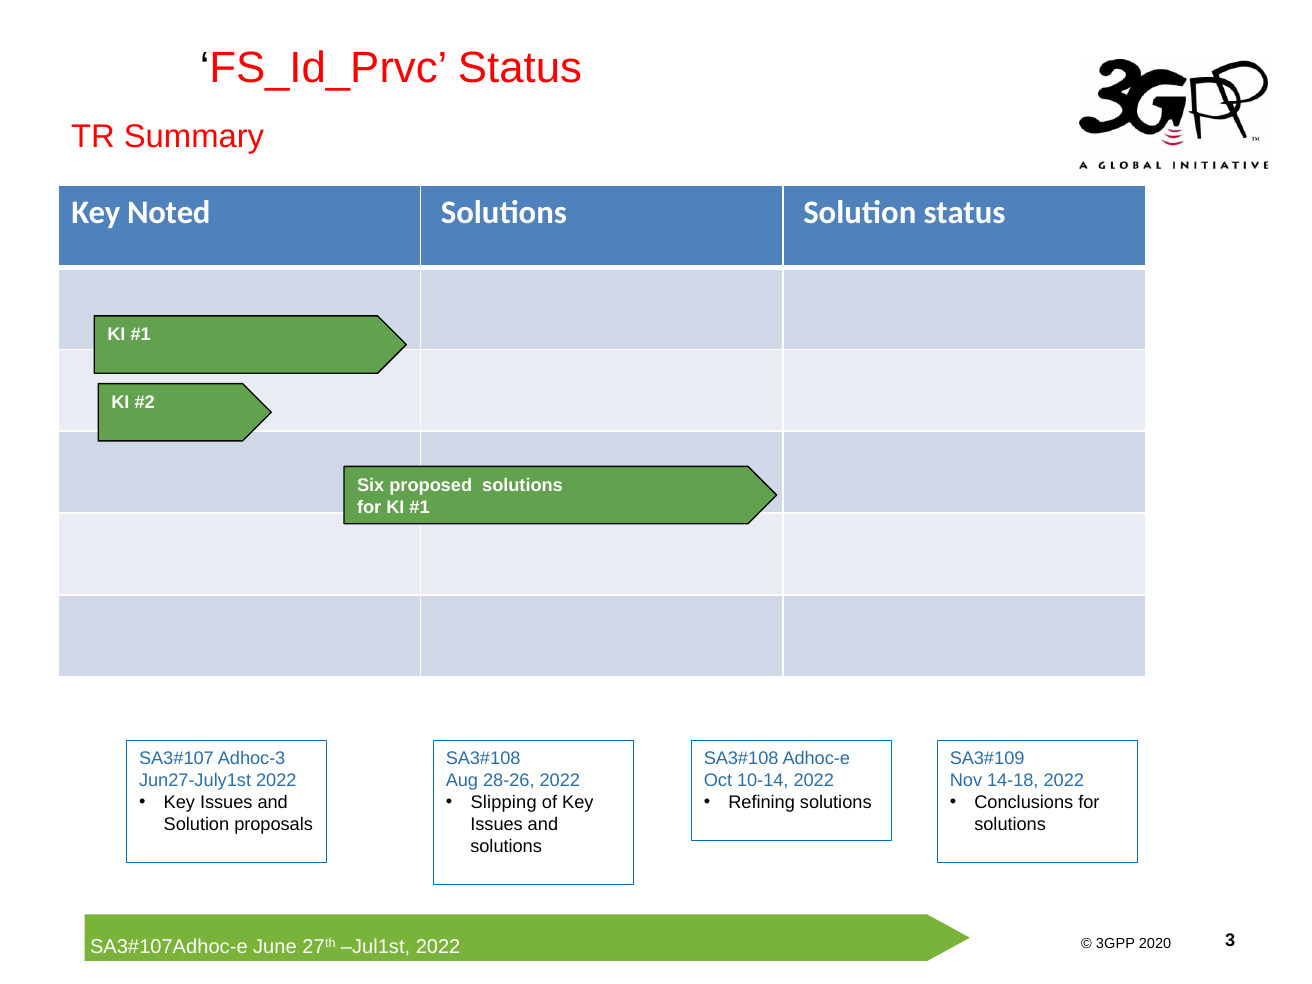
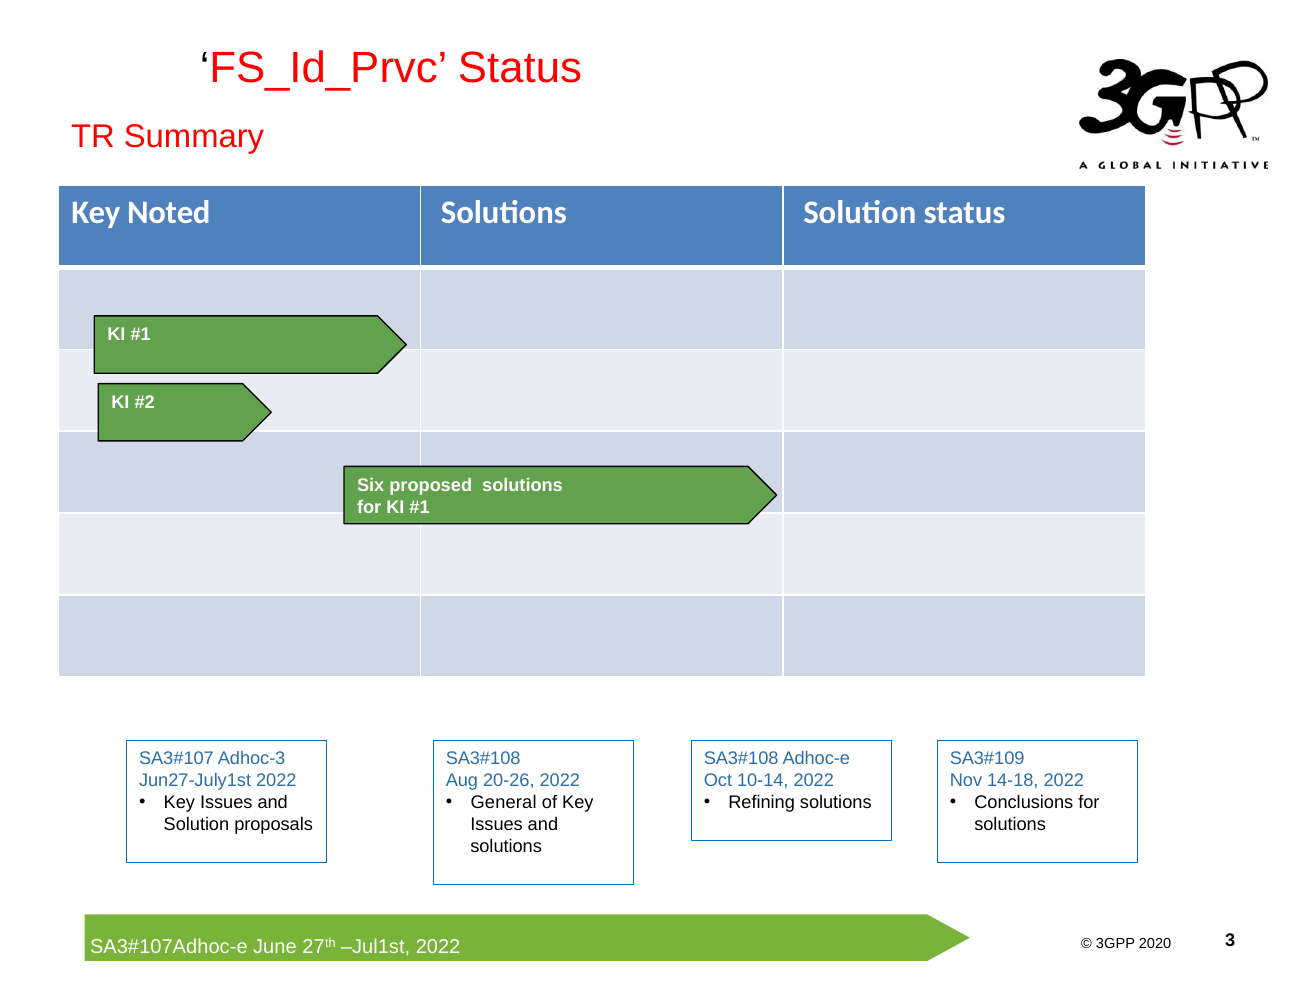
28-26: 28-26 -> 20-26
Slipping: Slipping -> General
